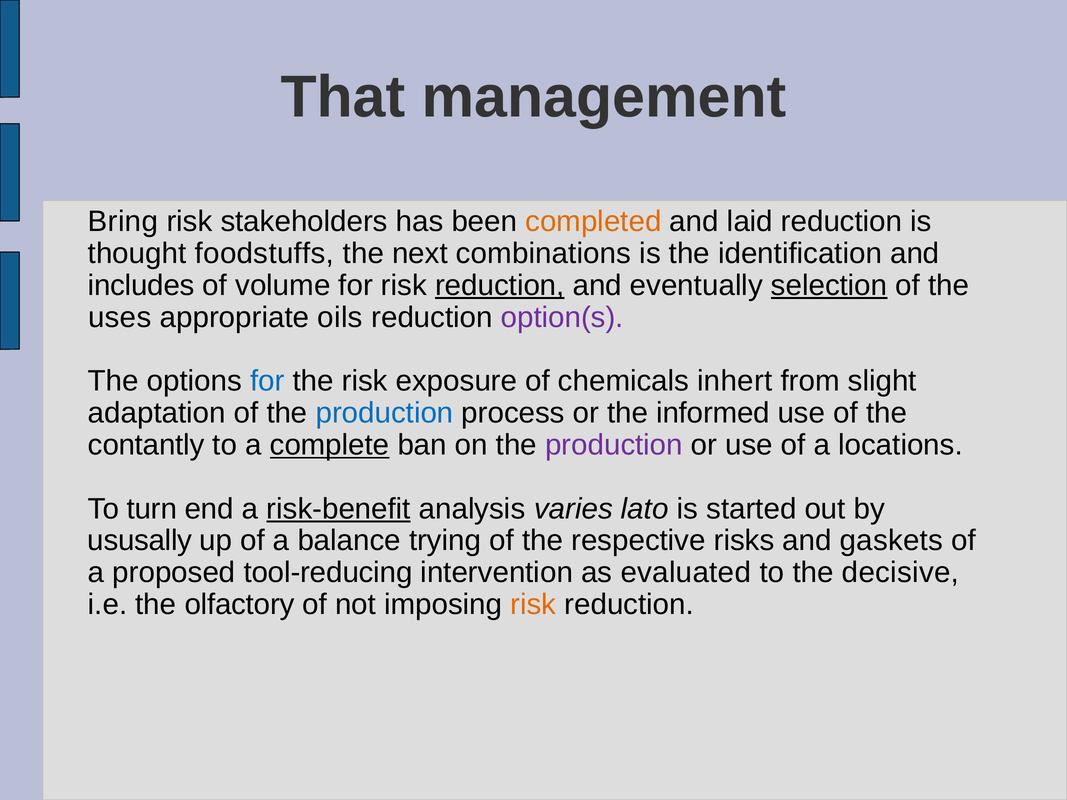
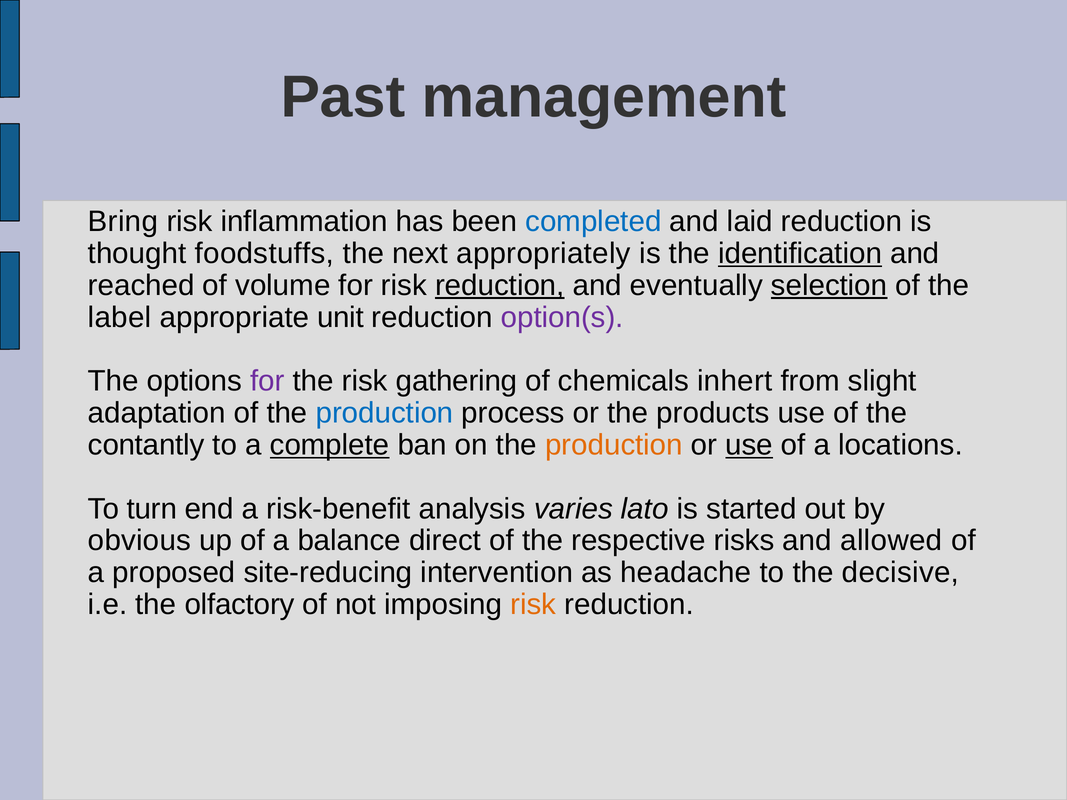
That: That -> Past
stakeholders: stakeholders -> inflammation
completed colour: orange -> blue
combinations: combinations -> appropriately
identification underline: none -> present
includes: includes -> reached
uses: uses -> label
oils: oils -> unit
for at (267, 381) colour: blue -> purple
exposure: exposure -> gathering
informed: informed -> products
production at (614, 445) colour: purple -> orange
use at (749, 445) underline: none -> present
risk-benefit underline: present -> none
ususally: ususally -> obvious
trying: trying -> direct
gaskets: gaskets -> allowed
tool-reducing: tool-reducing -> site-reducing
evaluated: evaluated -> headache
